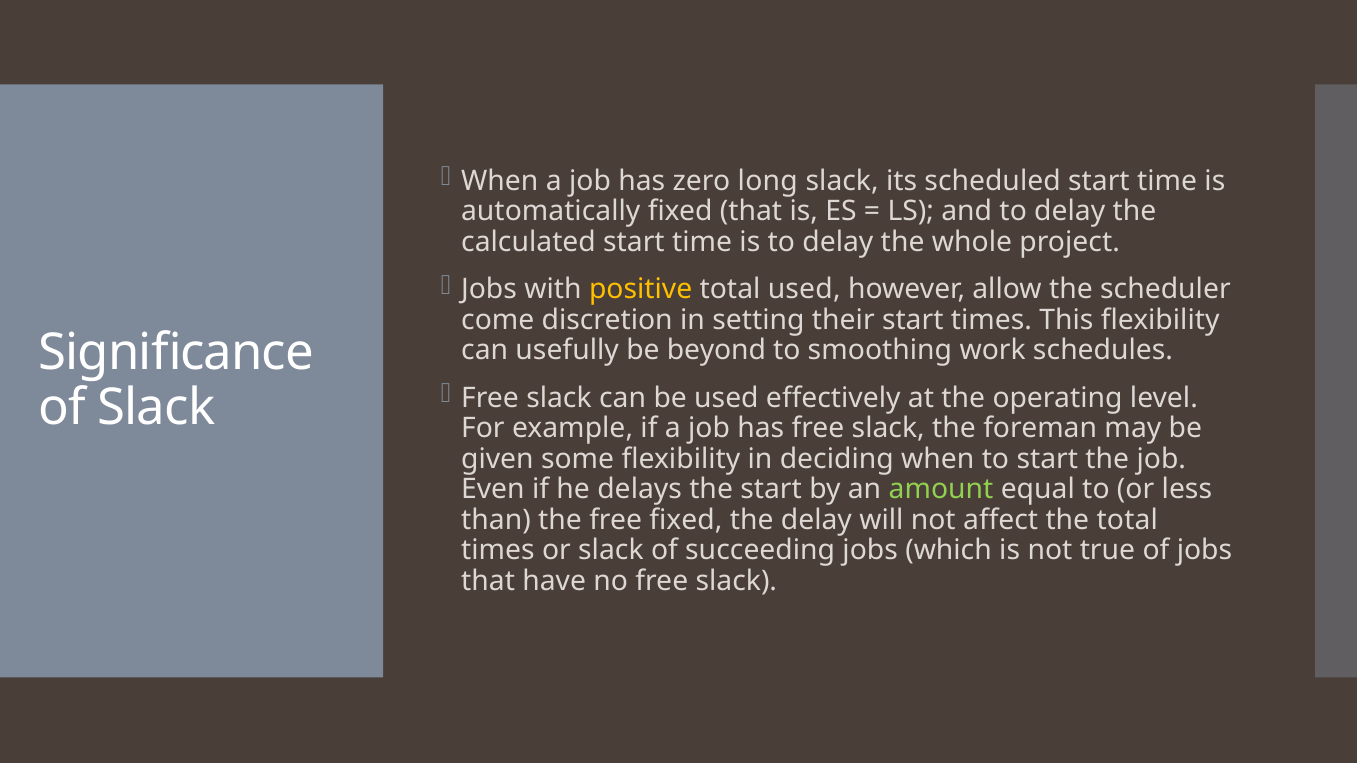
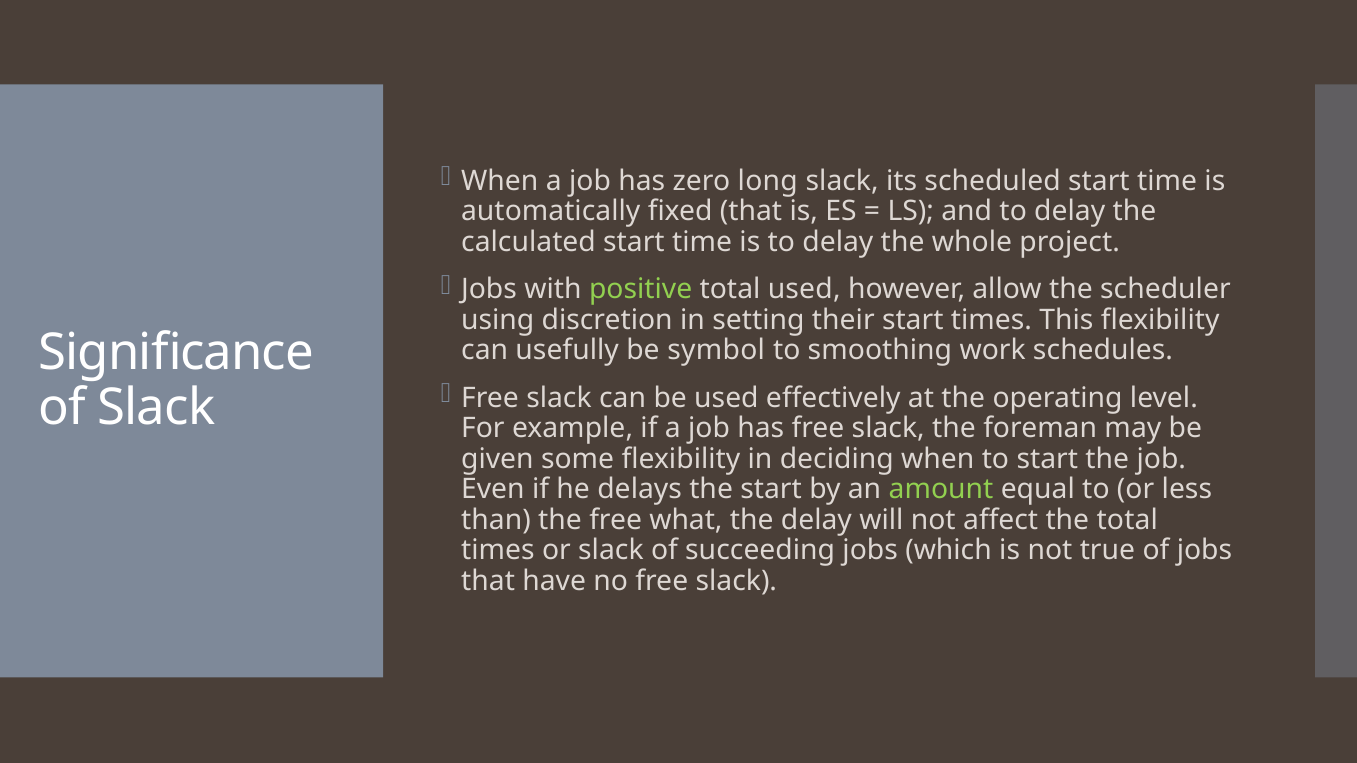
positive colour: yellow -> light green
come: come -> using
beyond: beyond -> symbol
free fixed: fixed -> what
